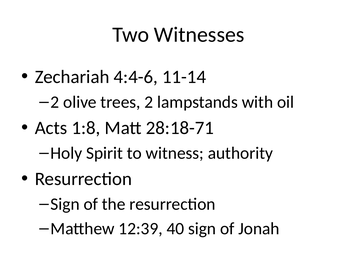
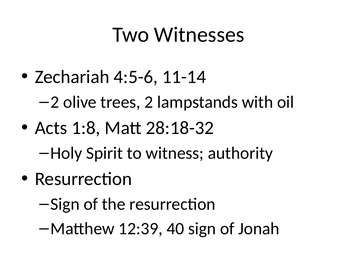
4:4-6: 4:4-6 -> 4:5-6
28:18-71: 28:18-71 -> 28:18-32
